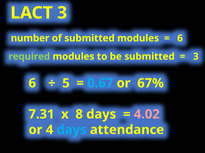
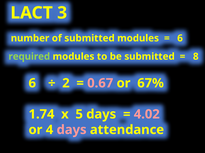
3 at (196, 57): 3 -> 8
5: 5 -> 2
0.67 colour: light blue -> pink
7.31: 7.31 -> 1.74
8: 8 -> 5
days at (72, 130) colour: light blue -> pink
